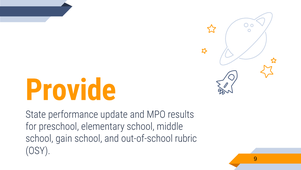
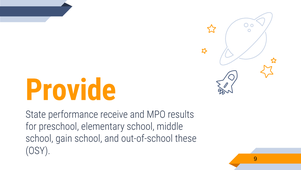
update: update -> receive
rubric: rubric -> these
